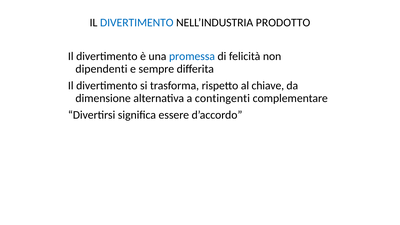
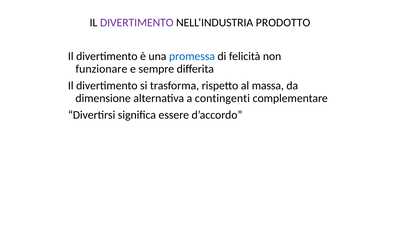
DIVERTIMENTO at (137, 23) colour: blue -> purple
dipendenti: dipendenti -> funzionare
chiave: chiave -> massa
